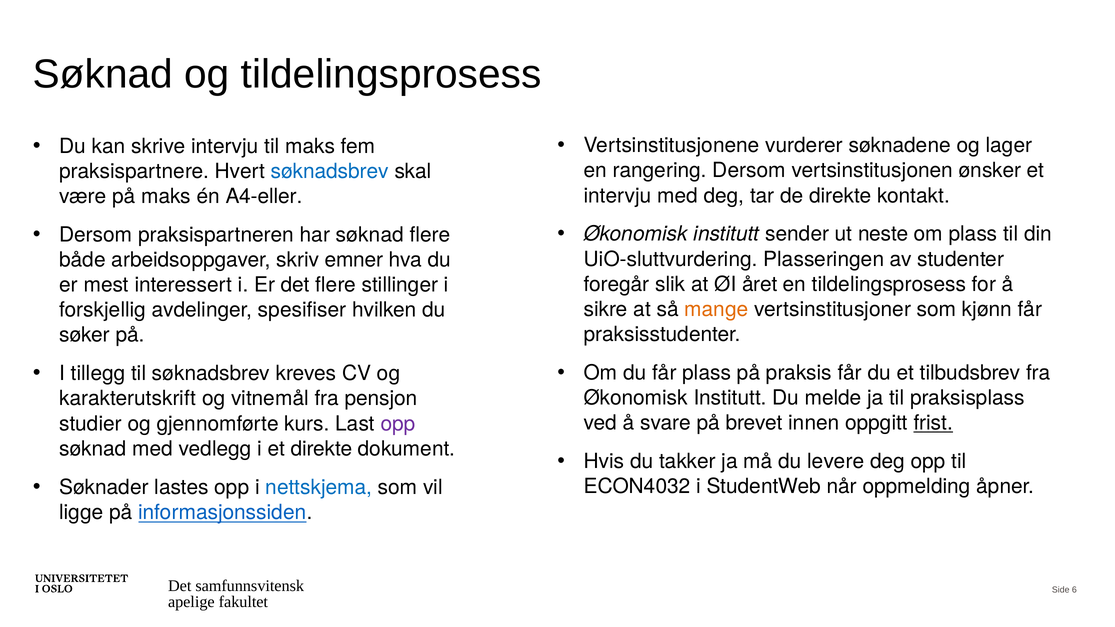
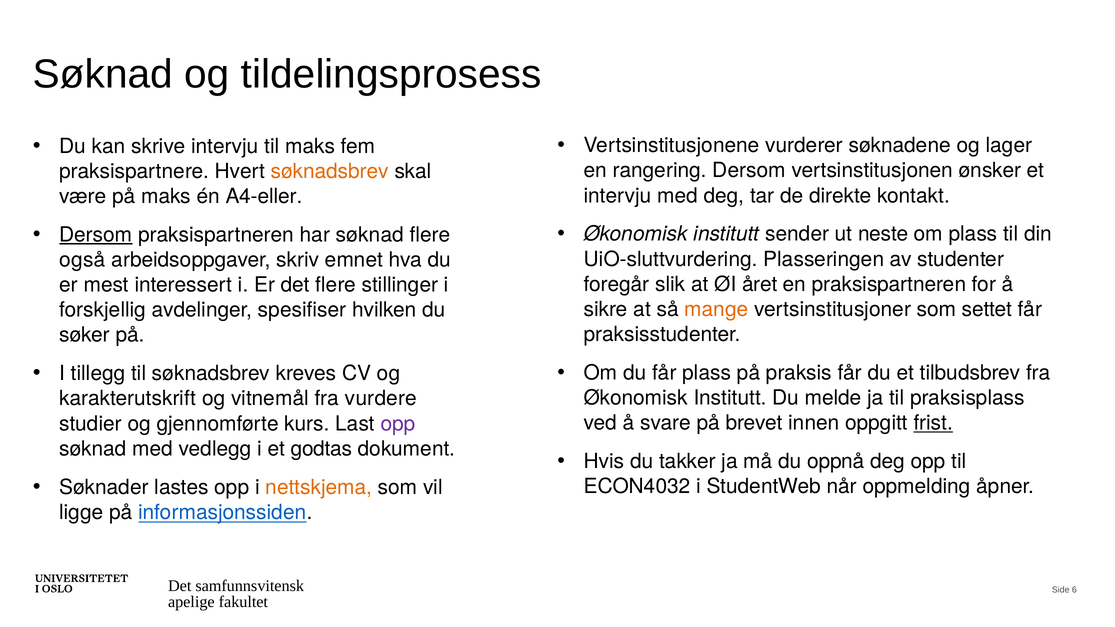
søknadsbrev at (330, 171) colour: blue -> orange
Dersom at (96, 235) underline: none -> present
både: både -> også
emner: emner -> emnet
en tildelingsprosess: tildelingsprosess -> praksispartneren
kjønn: kjønn -> settet
pensjon: pensjon -> vurdere
et direkte: direkte -> godtas
levere: levere -> oppnå
nettskjema colour: blue -> orange
